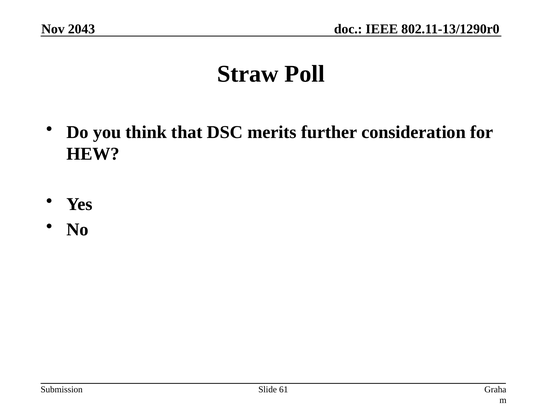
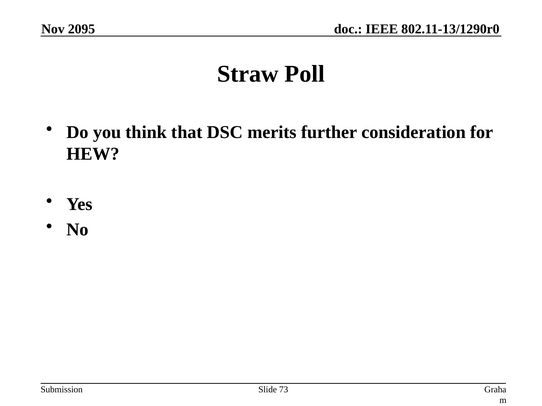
2043: 2043 -> 2095
61: 61 -> 73
